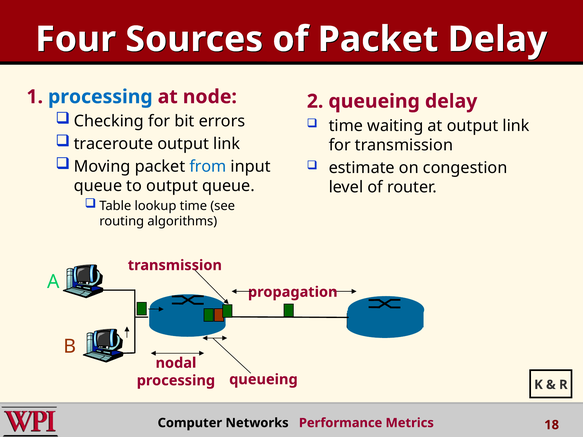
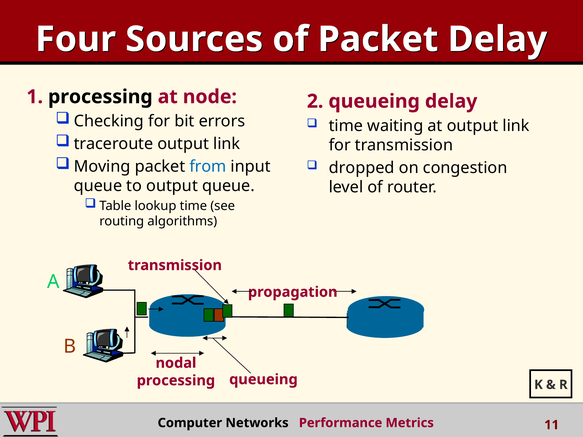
processing at (100, 97) colour: blue -> black
estimate: estimate -> dropped
18: 18 -> 11
